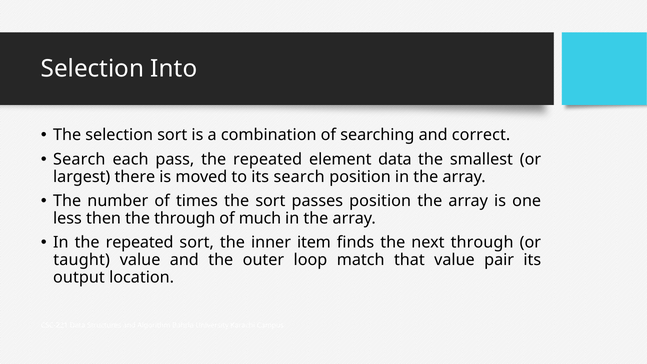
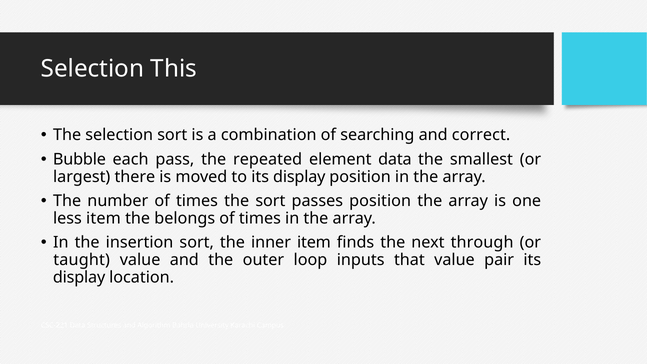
Into: Into -> This
Search at (79, 159): Search -> Bubble
to its search: search -> display
less then: then -> item
the through: through -> belongs
much at (260, 218): much -> times
In the repeated: repeated -> insertion
match: match -> inputs
output at (79, 278): output -> display
